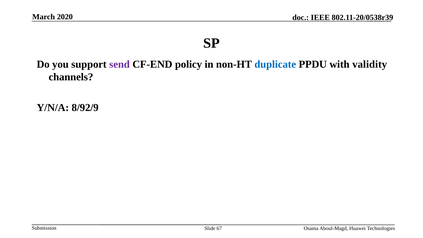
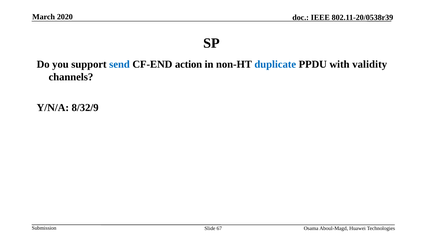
send colour: purple -> blue
policy: policy -> action
8/92/9: 8/92/9 -> 8/32/9
